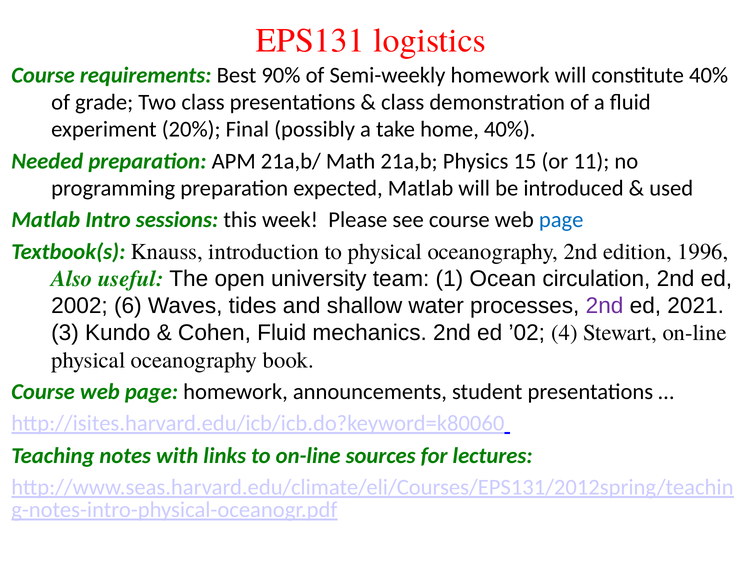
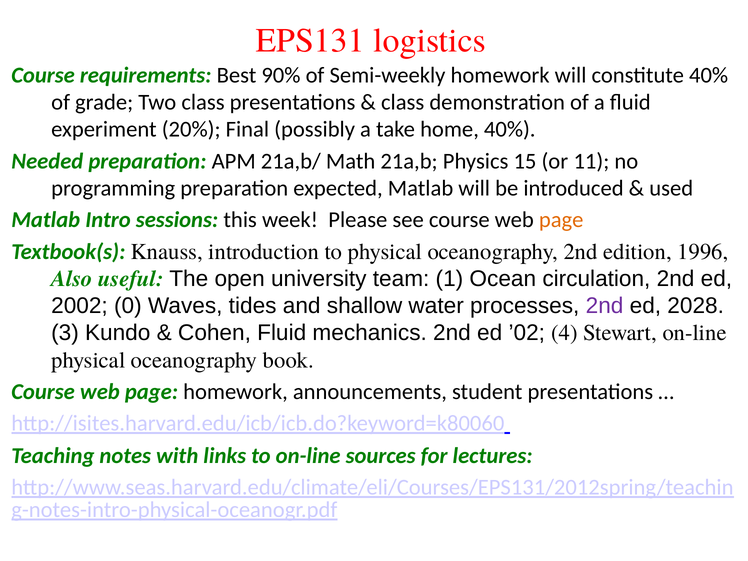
page at (561, 220) colour: blue -> orange
6: 6 -> 0
2021: 2021 -> 2028
